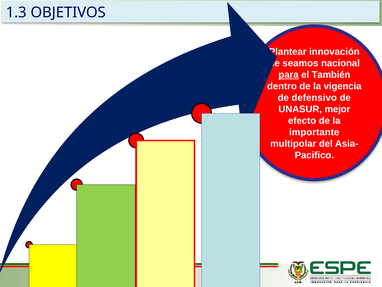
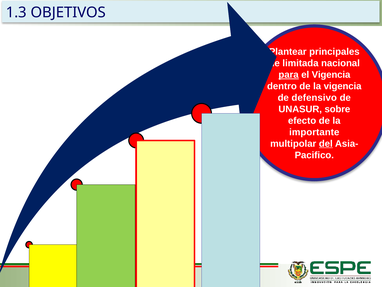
innovación: innovación -> principales
seamos: seamos -> limitada
el También: También -> Vigencia
mejor: mejor -> sobre
del underline: none -> present
